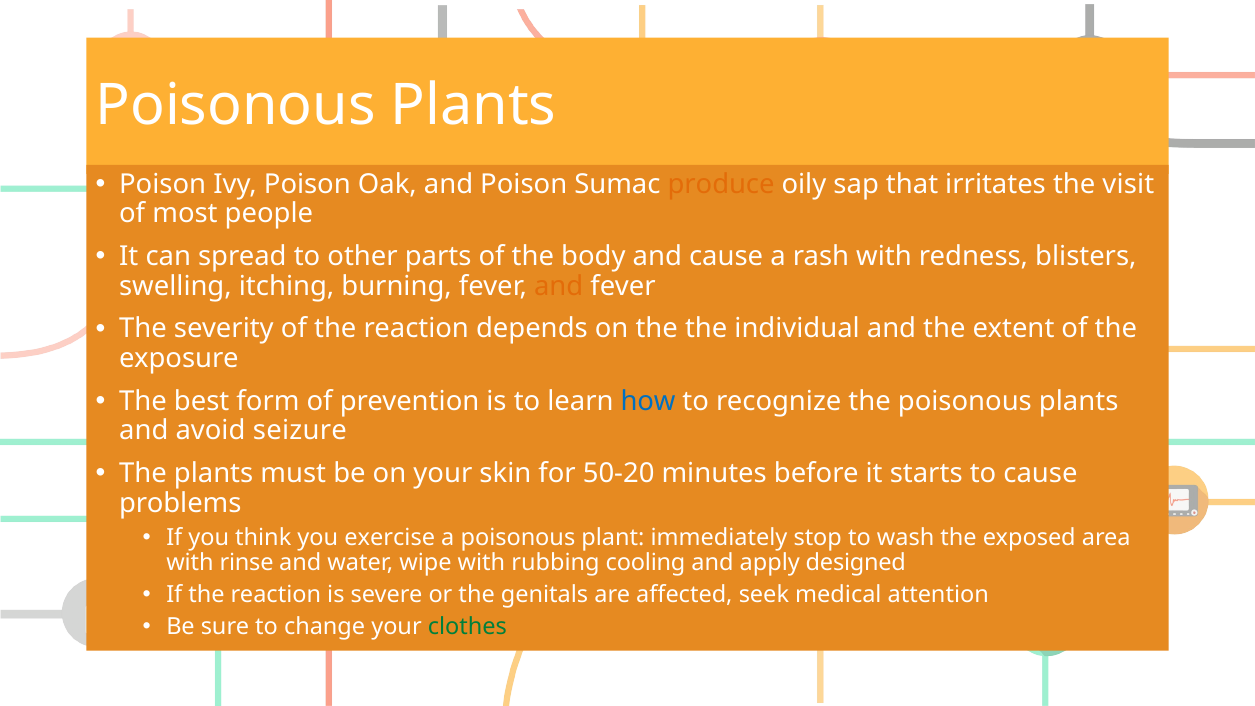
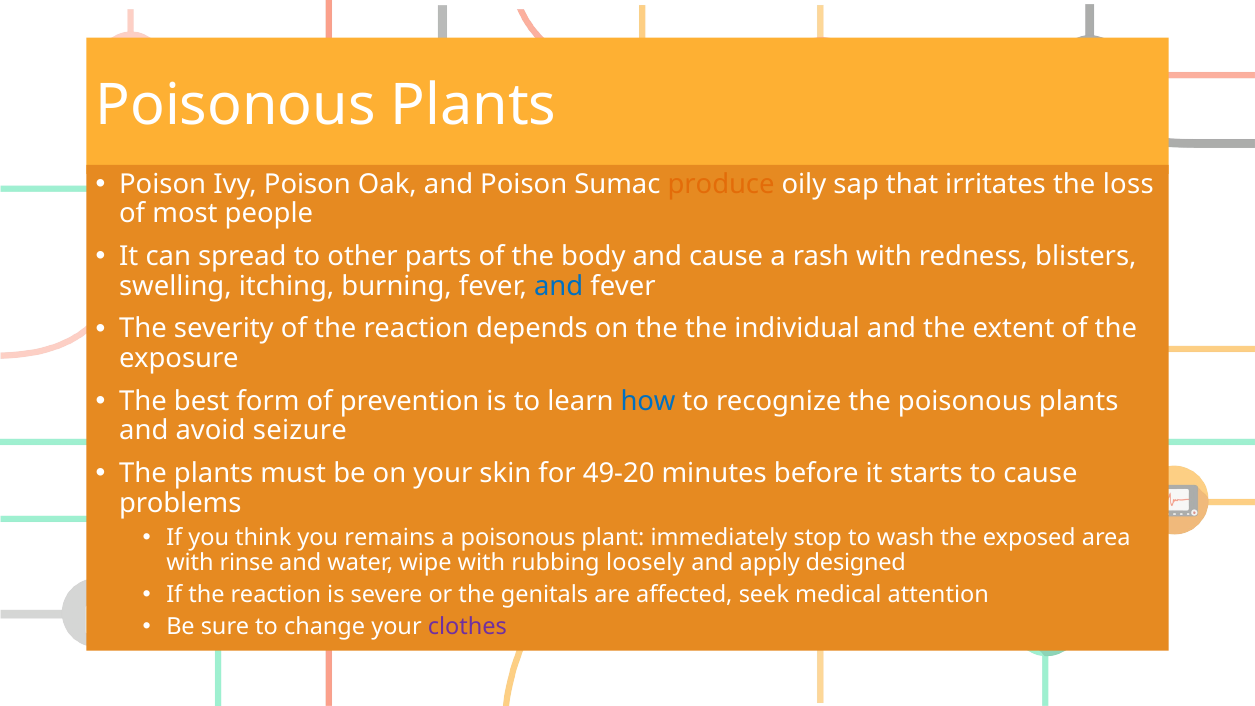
visit: visit -> loss
and at (559, 286) colour: orange -> blue
50-20: 50-20 -> 49-20
exercise: exercise -> remains
cooling: cooling -> loosely
clothes colour: green -> purple
